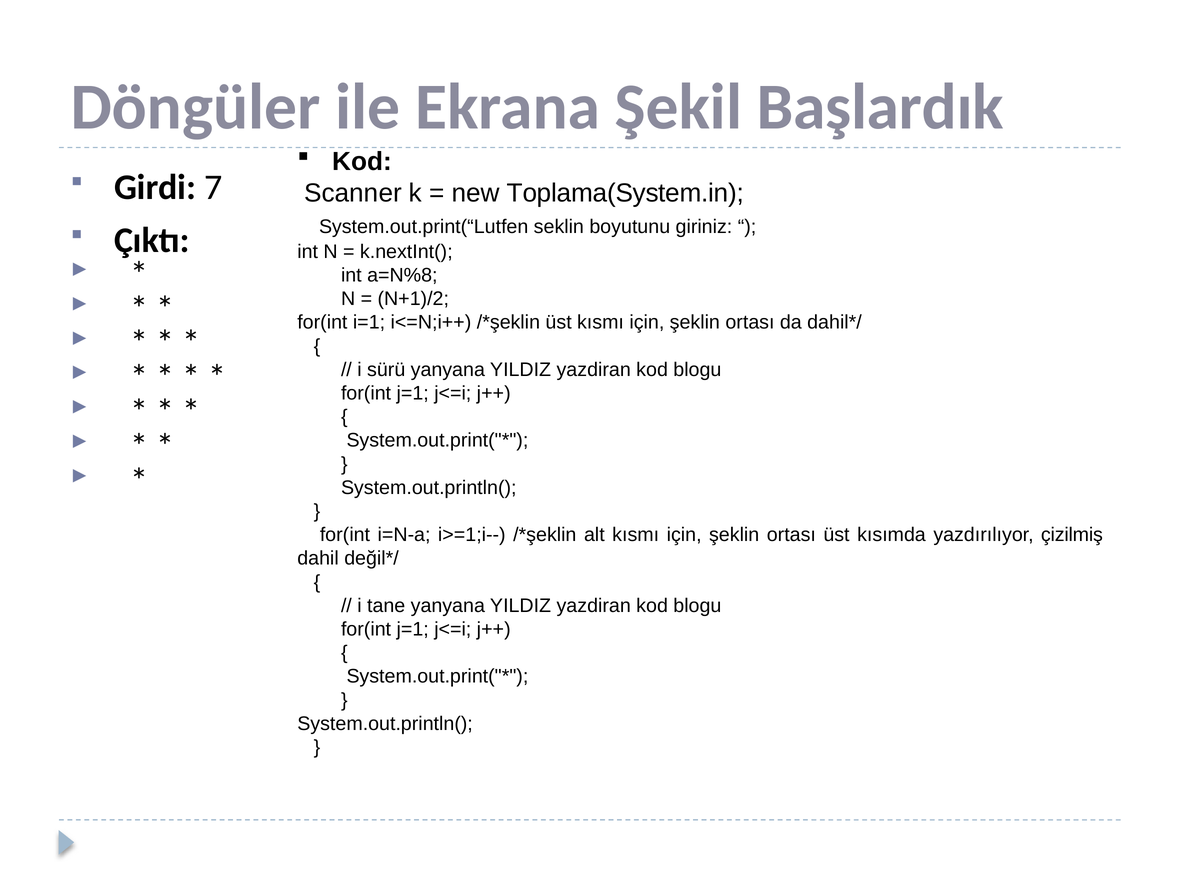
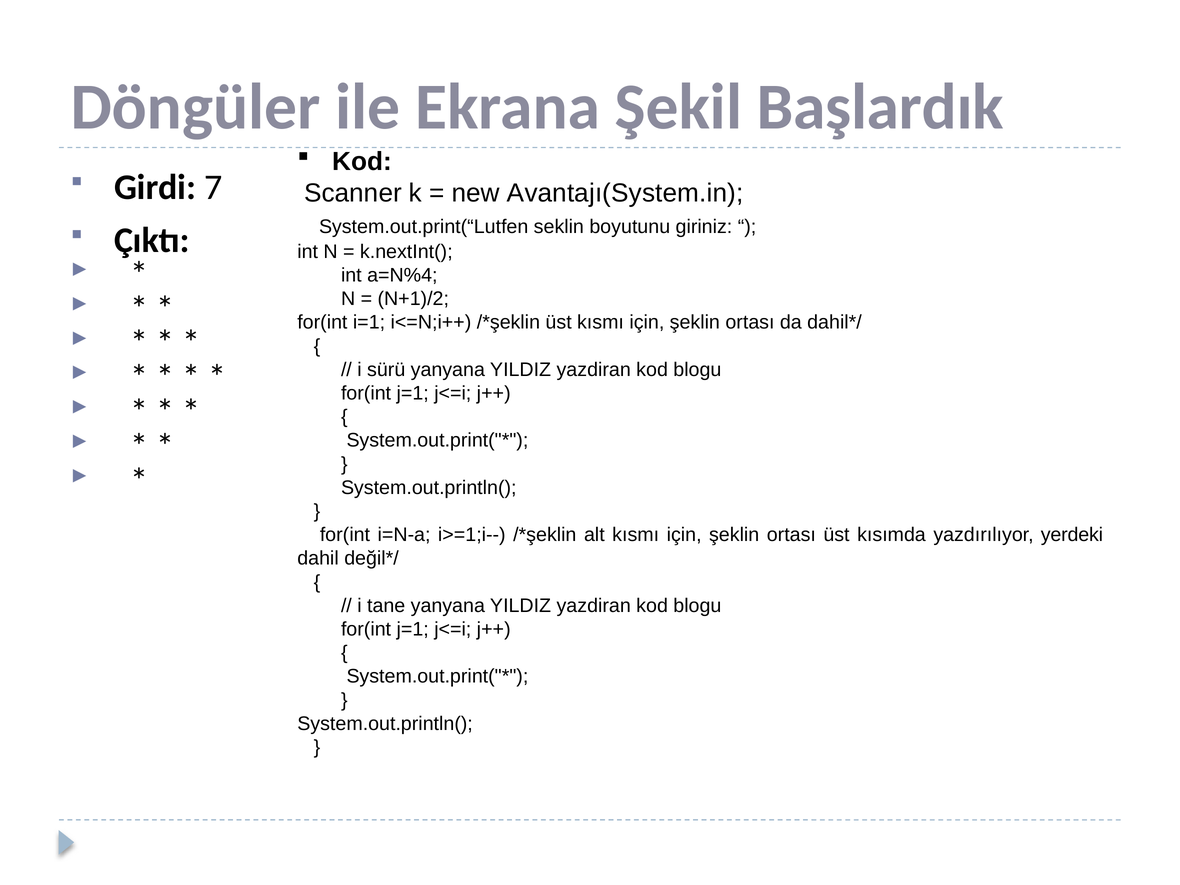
Toplama(System.in: Toplama(System.in -> Avantajı(System.in
a=N%8: a=N%8 -> a=N%4
çizilmiş: çizilmiş -> yerdeki
